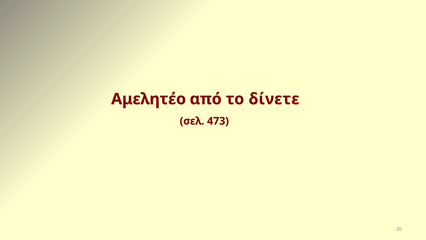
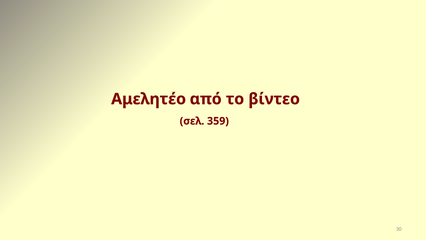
δίνετε: δίνετε -> βίντεο
473: 473 -> 359
